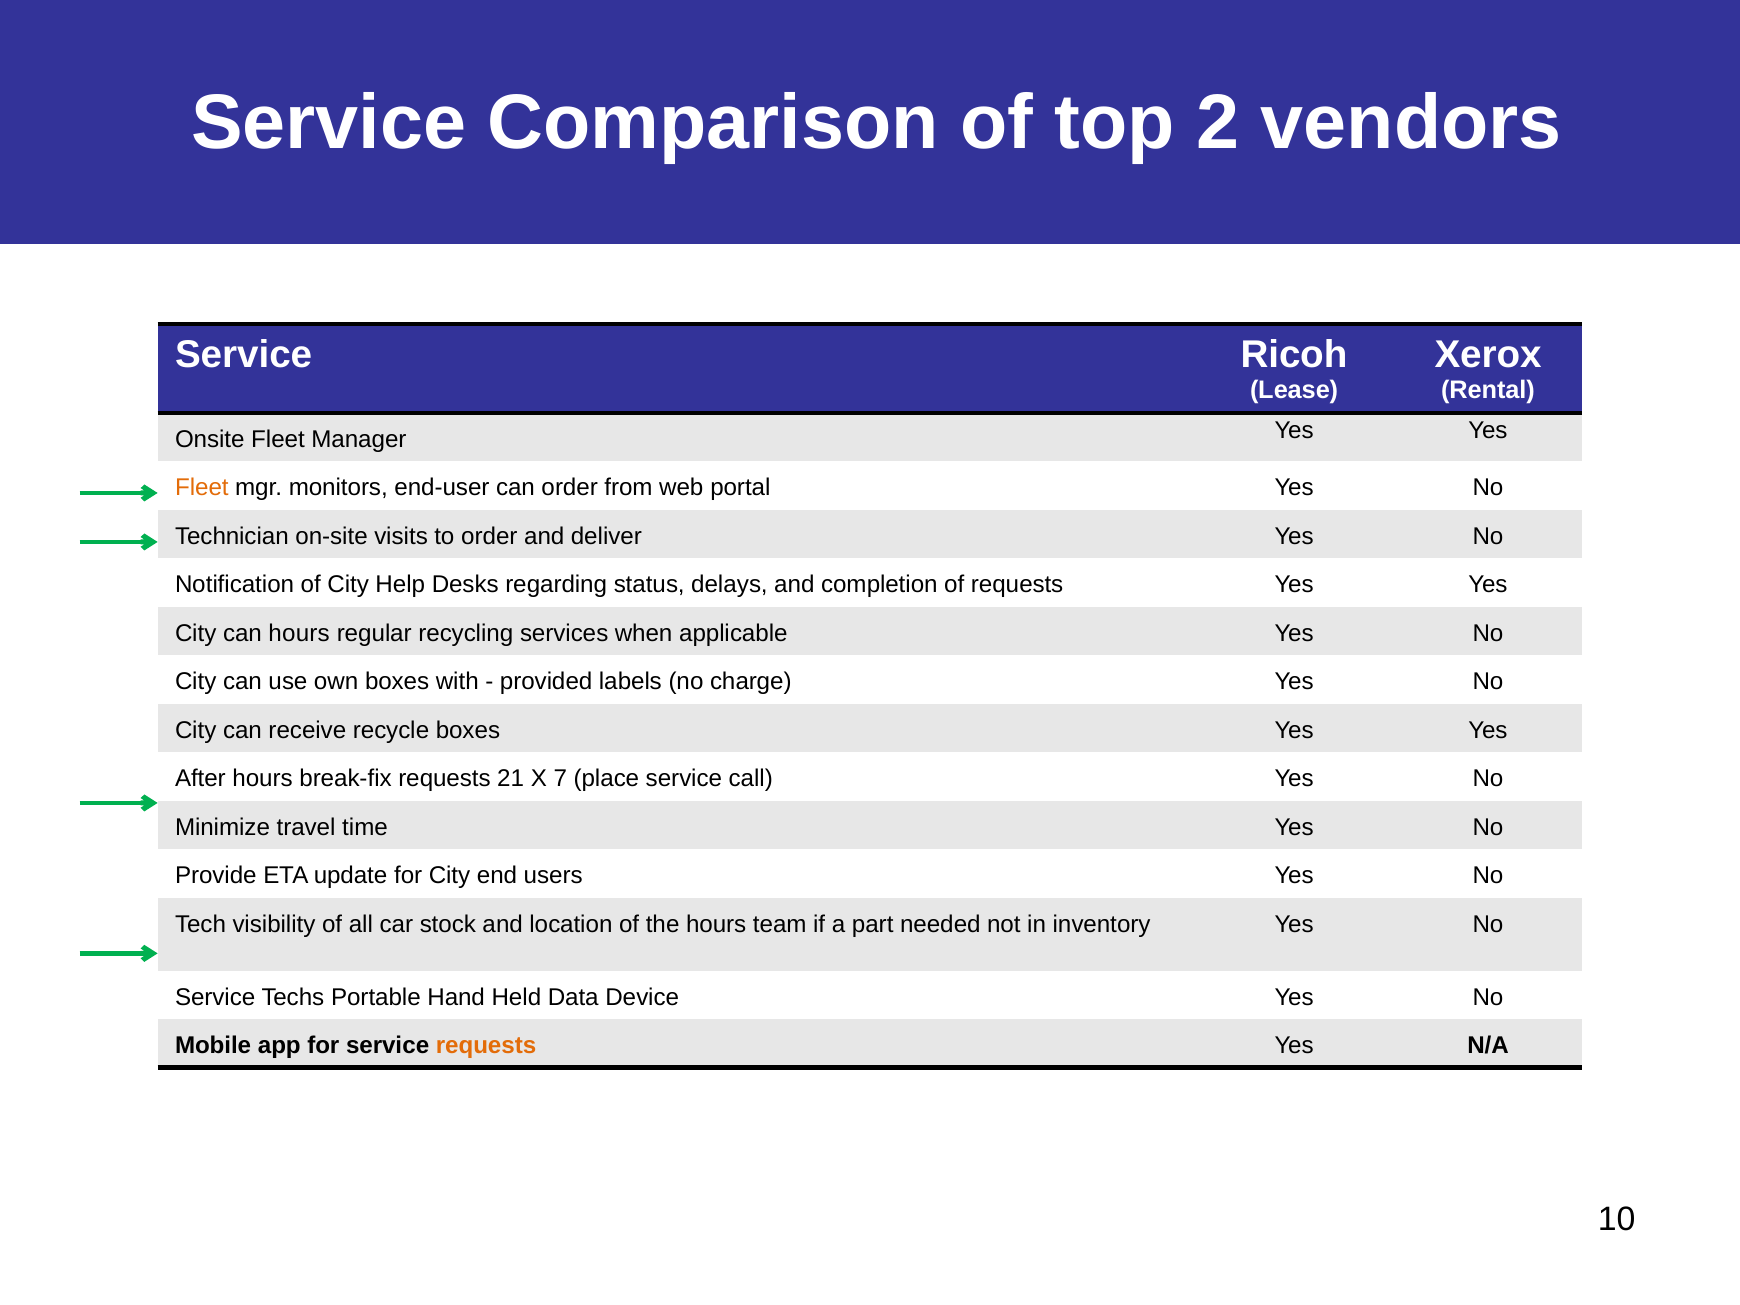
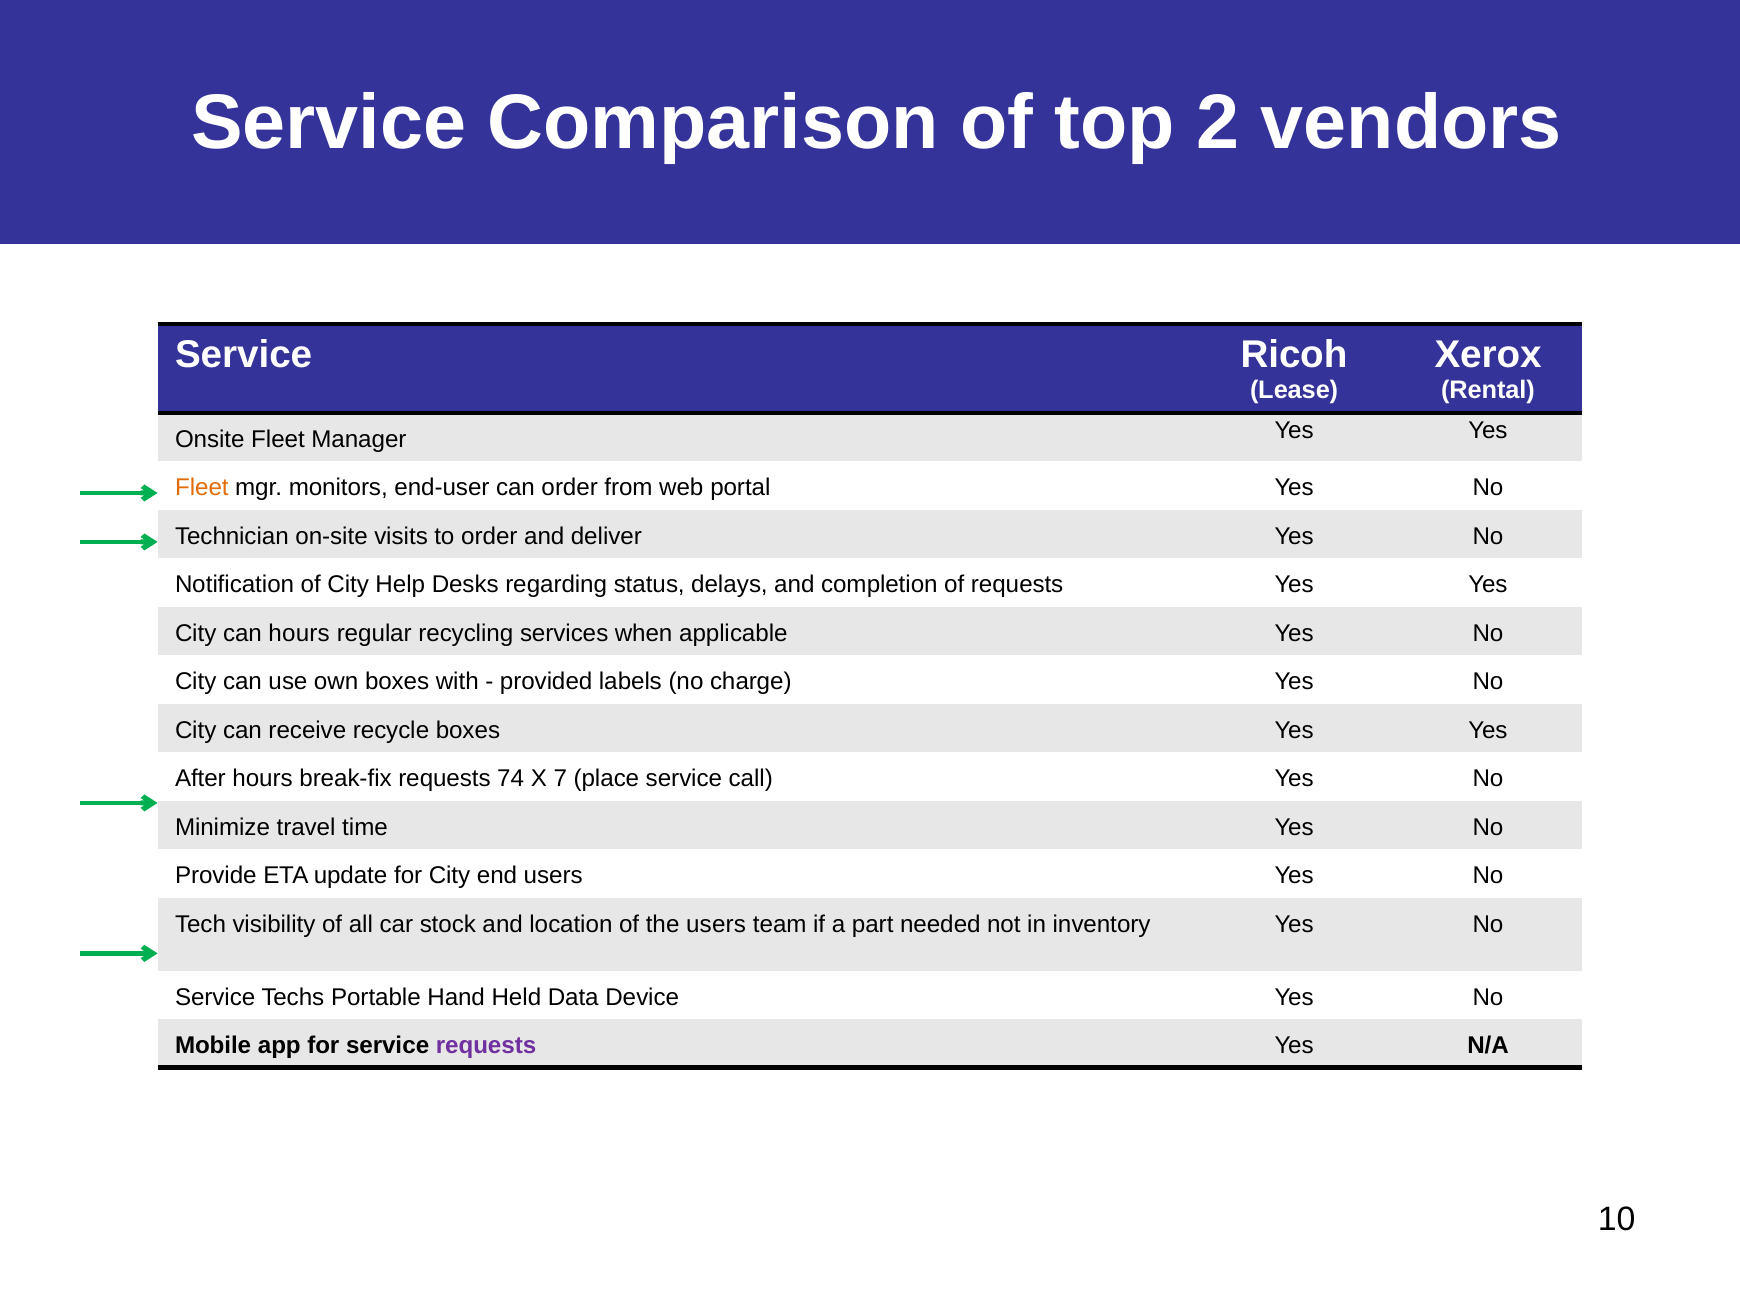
21: 21 -> 74
the hours: hours -> users
requests at (486, 1046) colour: orange -> purple
